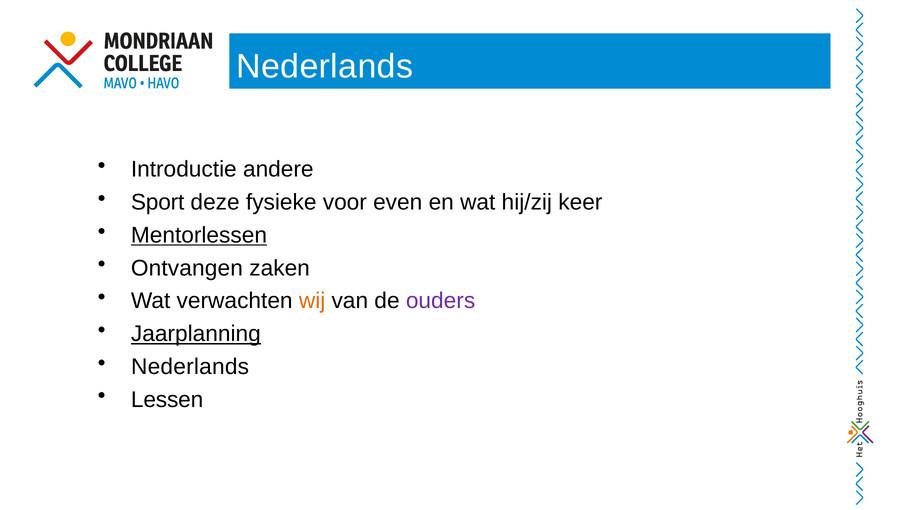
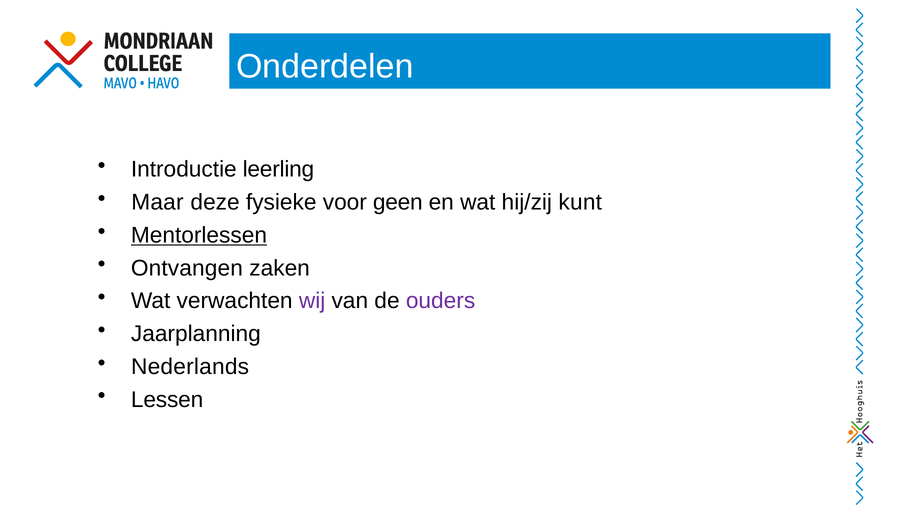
Nederlands at (325, 67): Nederlands -> Onderdelen
andere: andere -> leerling
Sport: Sport -> Maar
even: even -> geen
keer: keer -> kunt
wij colour: orange -> purple
Jaarplanning underline: present -> none
